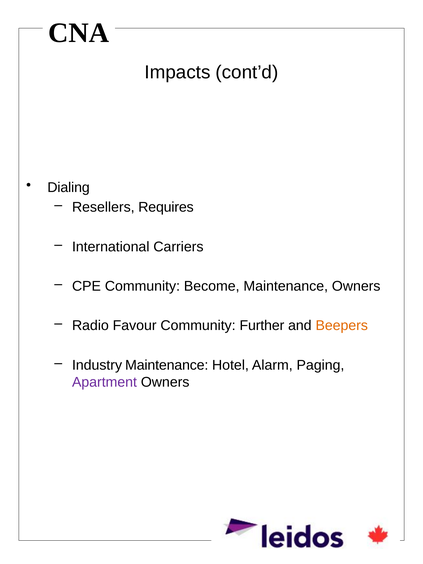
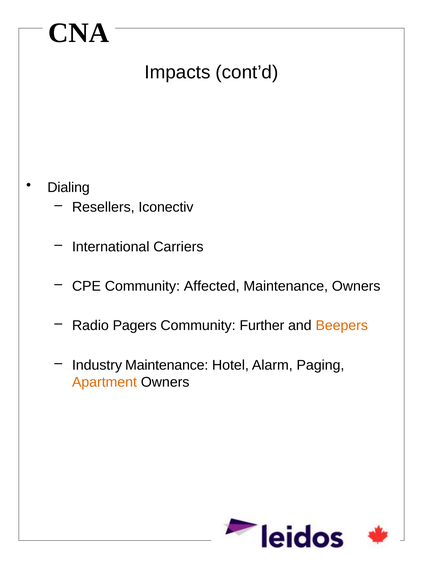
Requires: Requires -> Iconectiv
Become: Become -> Affected
Favour: Favour -> Pagers
Apartment colour: purple -> orange
